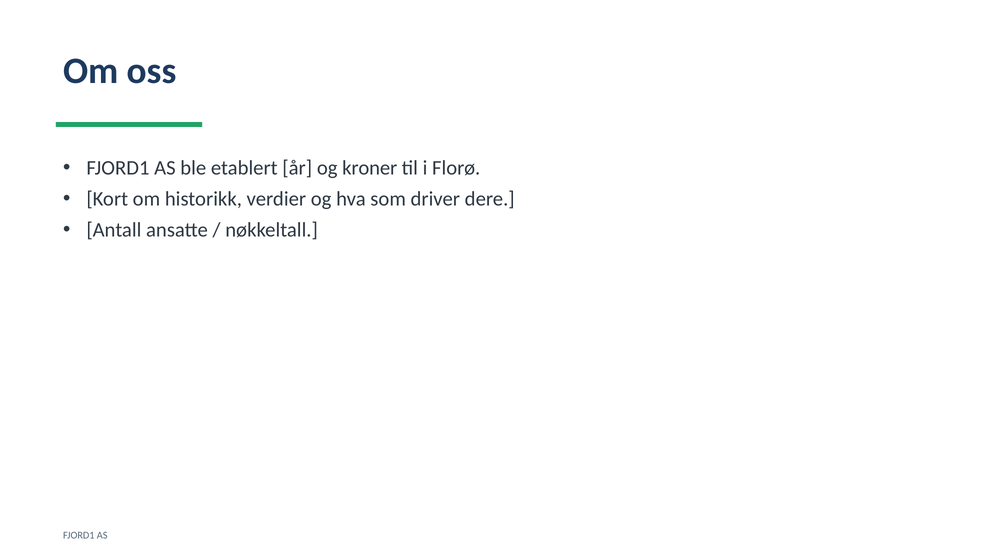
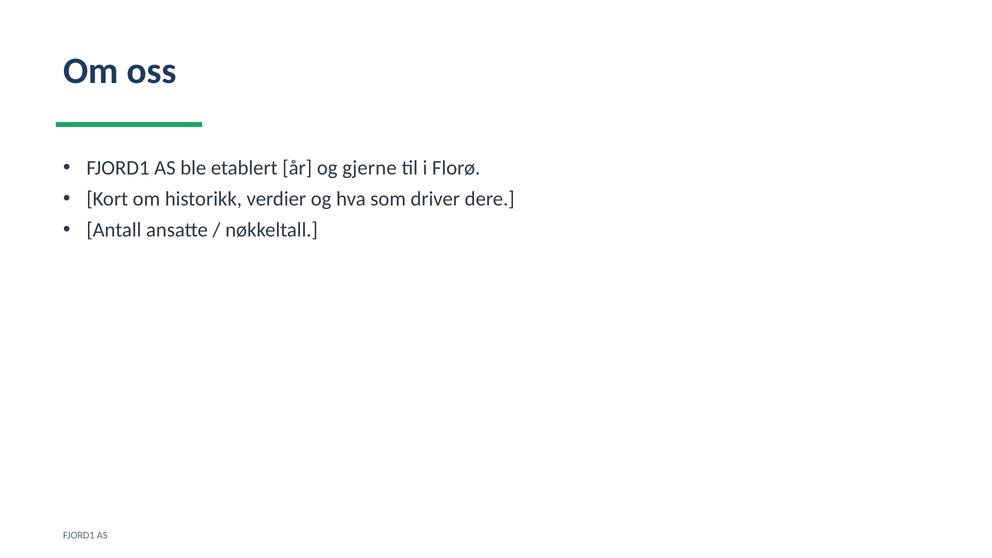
kroner: kroner -> gjerne
